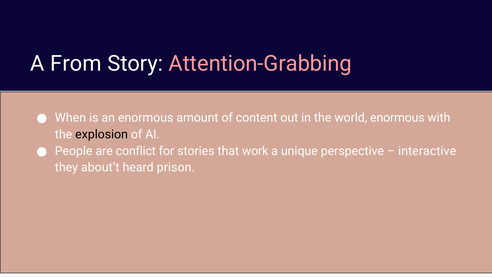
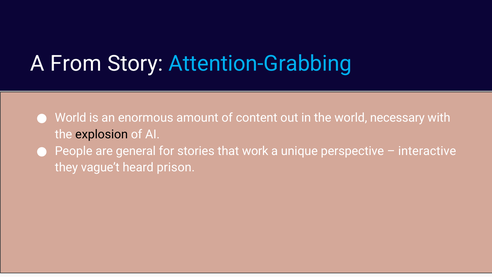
Attention-Grabbing colour: pink -> light blue
When at (70, 118): When -> World
world enormous: enormous -> necessary
conflict: conflict -> general
about’t: about’t -> vague’t
